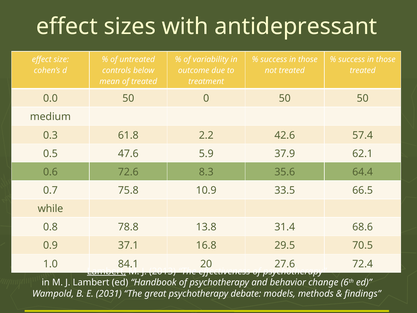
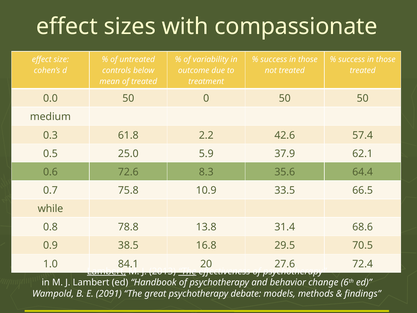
antidepressant: antidepressant -> compassionate
47.6: 47.6 -> 25.0
37.1: 37.1 -> 38.5
The at (187, 271) underline: none -> present
2031: 2031 -> 2091
